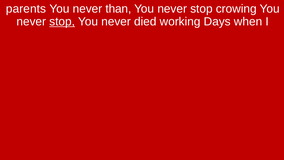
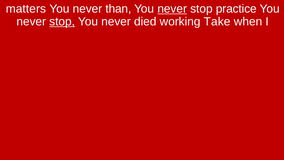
parents: parents -> matters
never at (172, 9) underline: none -> present
crowing: crowing -> practice
Days: Days -> Take
